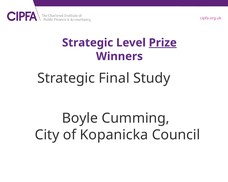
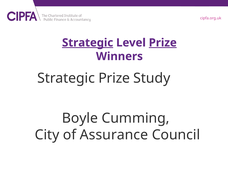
Strategic at (88, 43) underline: none -> present
Strategic Final: Final -> Prize
Kopanicka: Kopanicka -> Assurance
